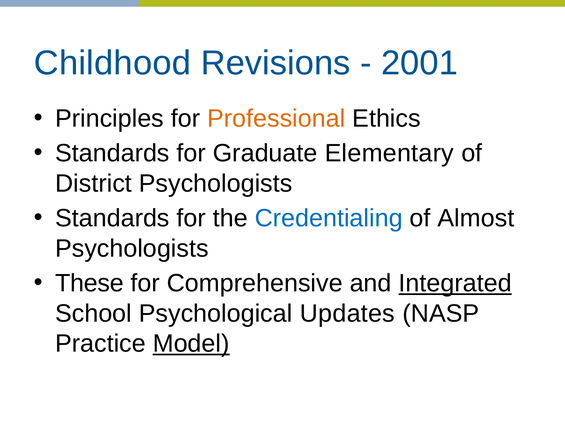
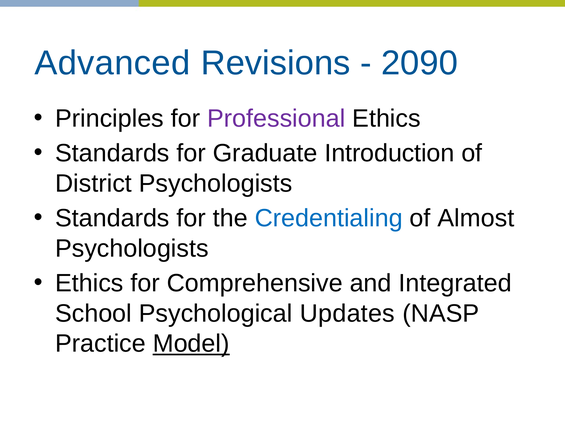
Childhood: Childhood -> Advanced
2001: 2001 -> 2090
Professional colour: orange -> purple
Elementary: Elementary -> Introduction
These at (89, 283): These -> Ethics
Integrated underline: present -> none
